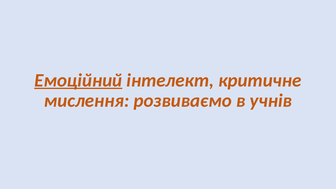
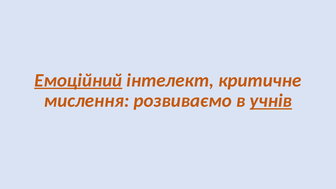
учнів underline: none -> present
